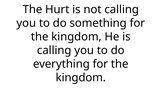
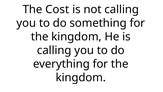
Hurt: Hurt -> Cost
